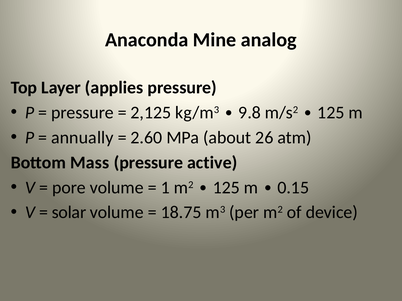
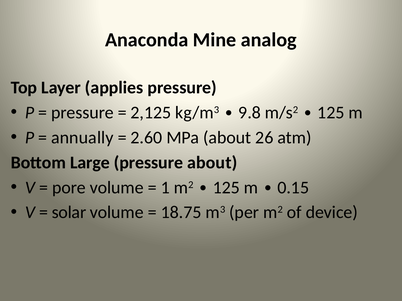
Mass: Mass -> Large
pressure active: active -> about
